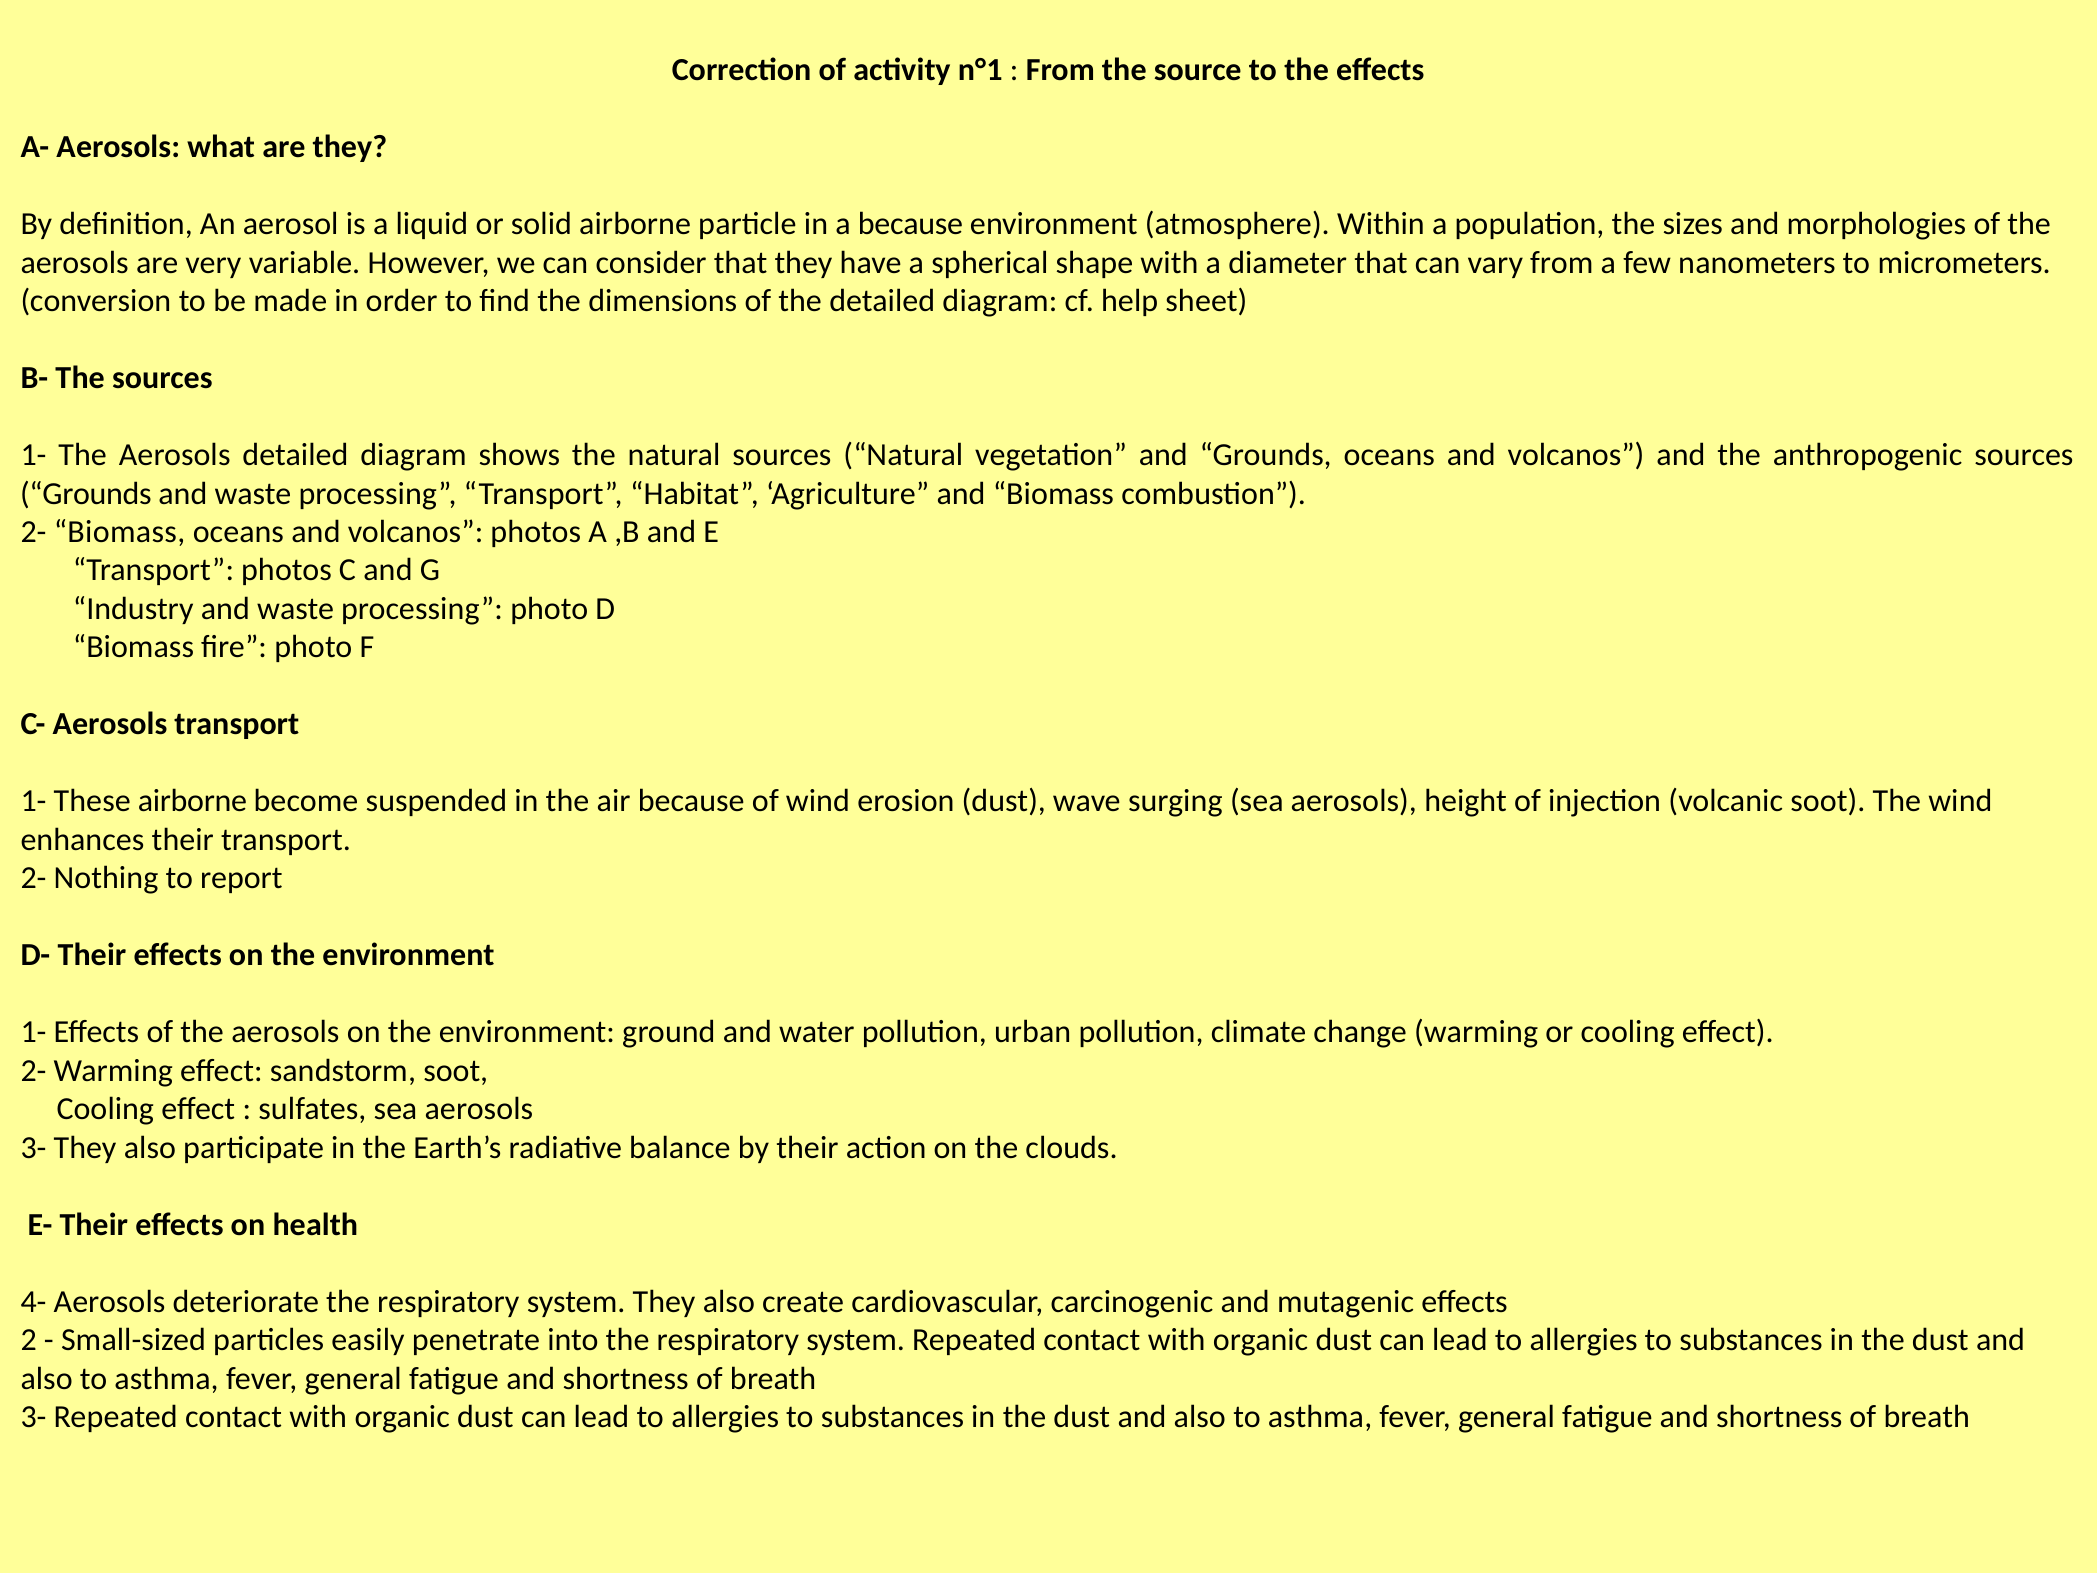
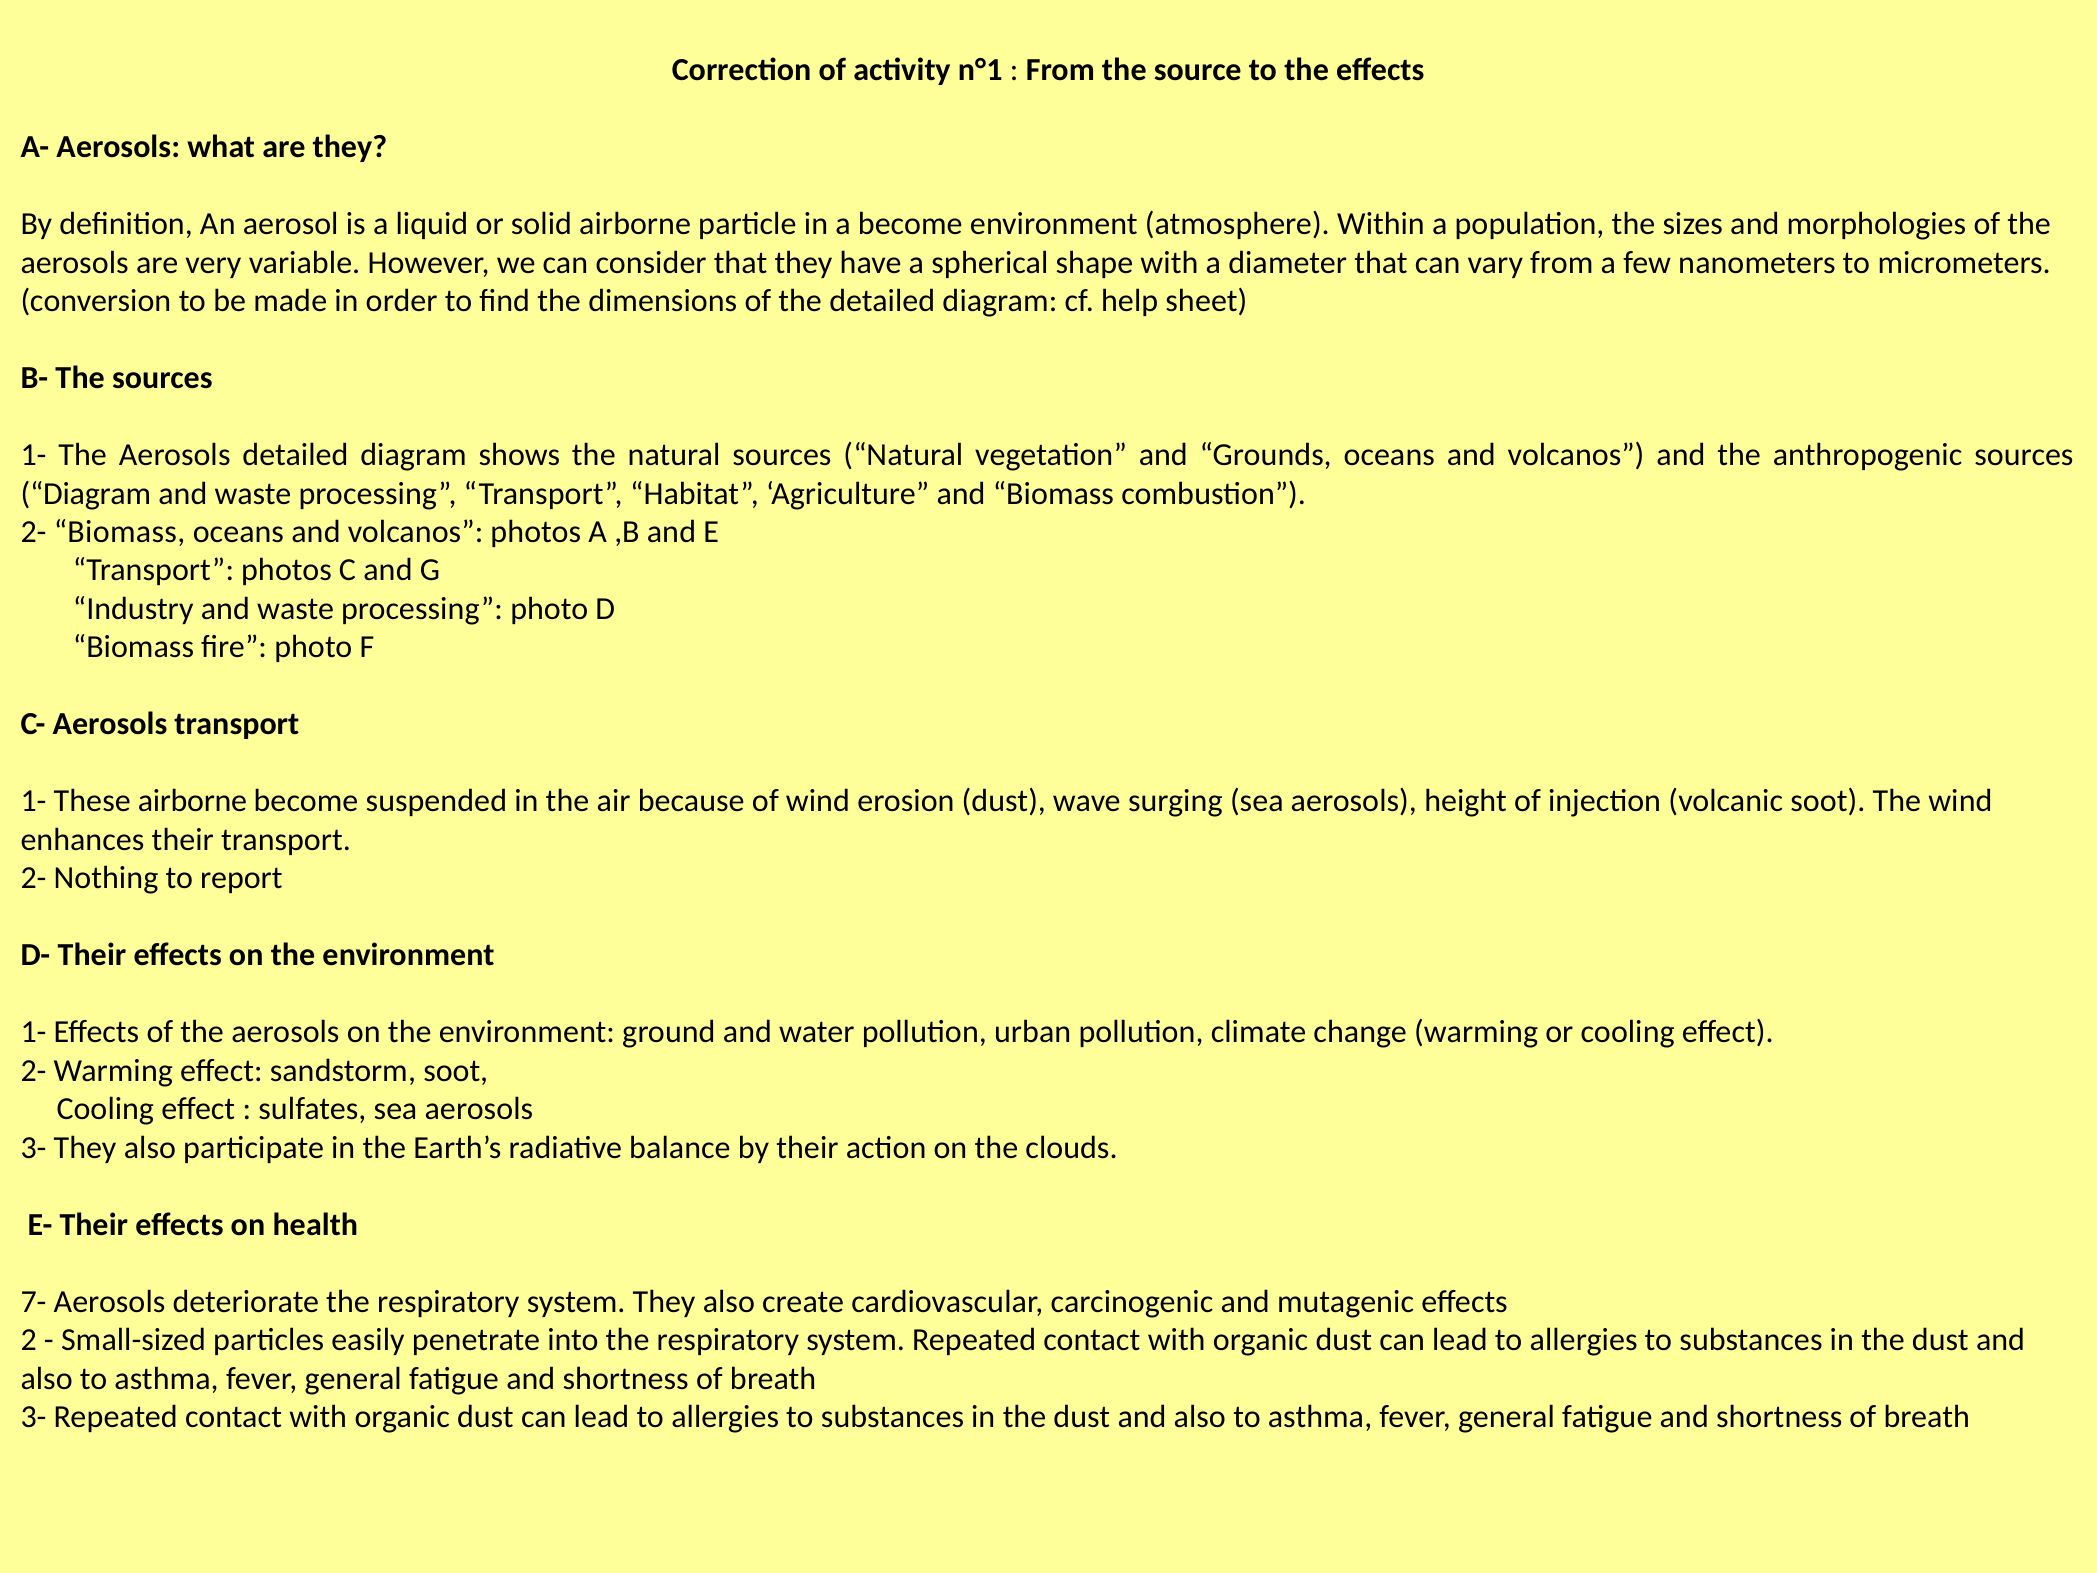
a because: because -> become
Grounds at (86, 493): Grounds -> Diagram
4-: 4- -> 7-
